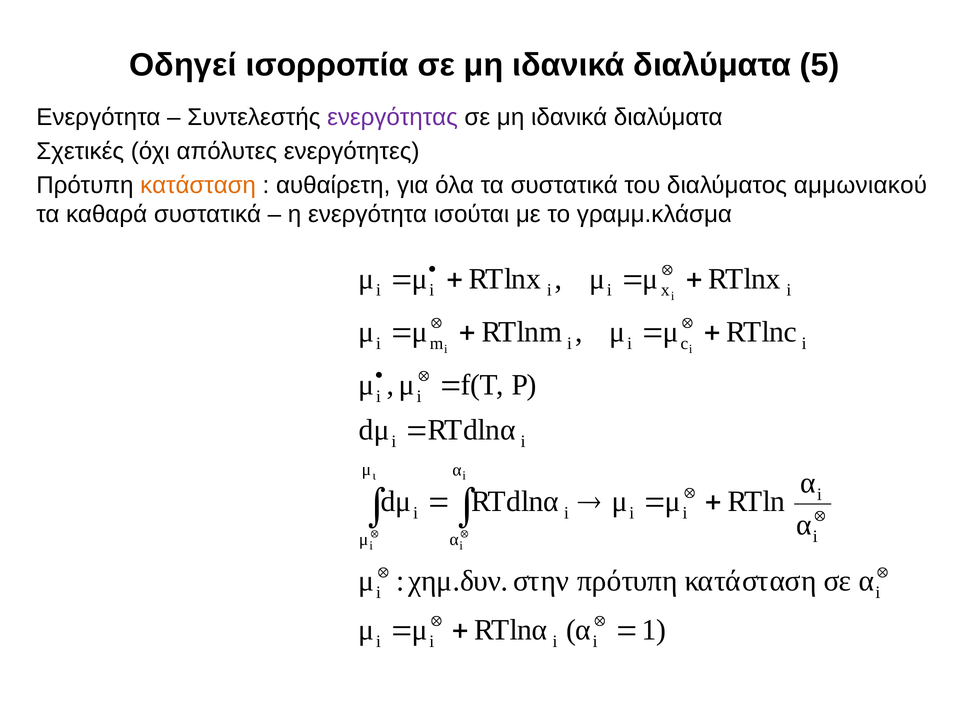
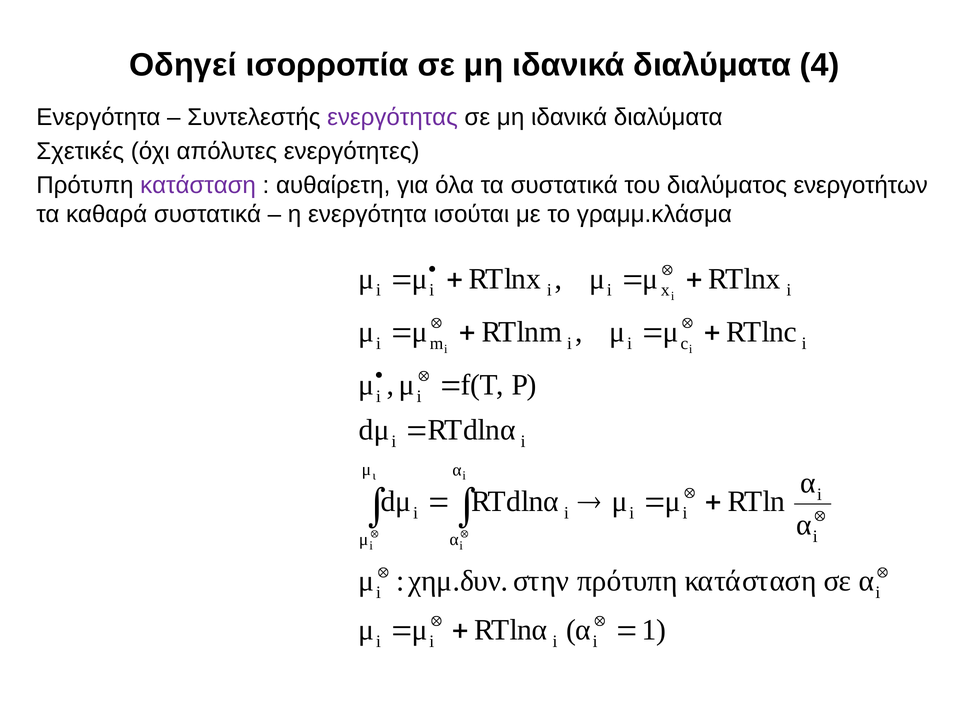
5: 5 -> 4
κατάσταση at (198, 185) colour: orange -> purple
αμμωνιακού: αμμωνιακού -> ενεργοτήτων
